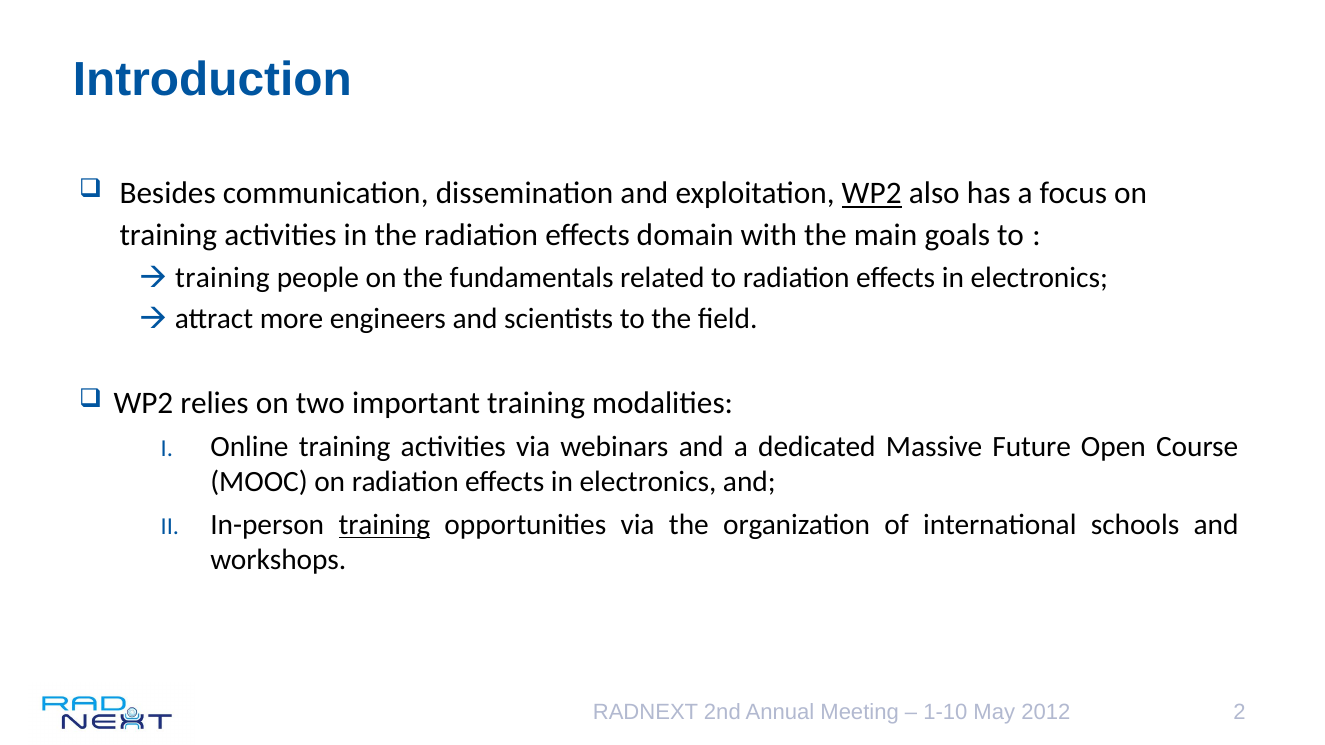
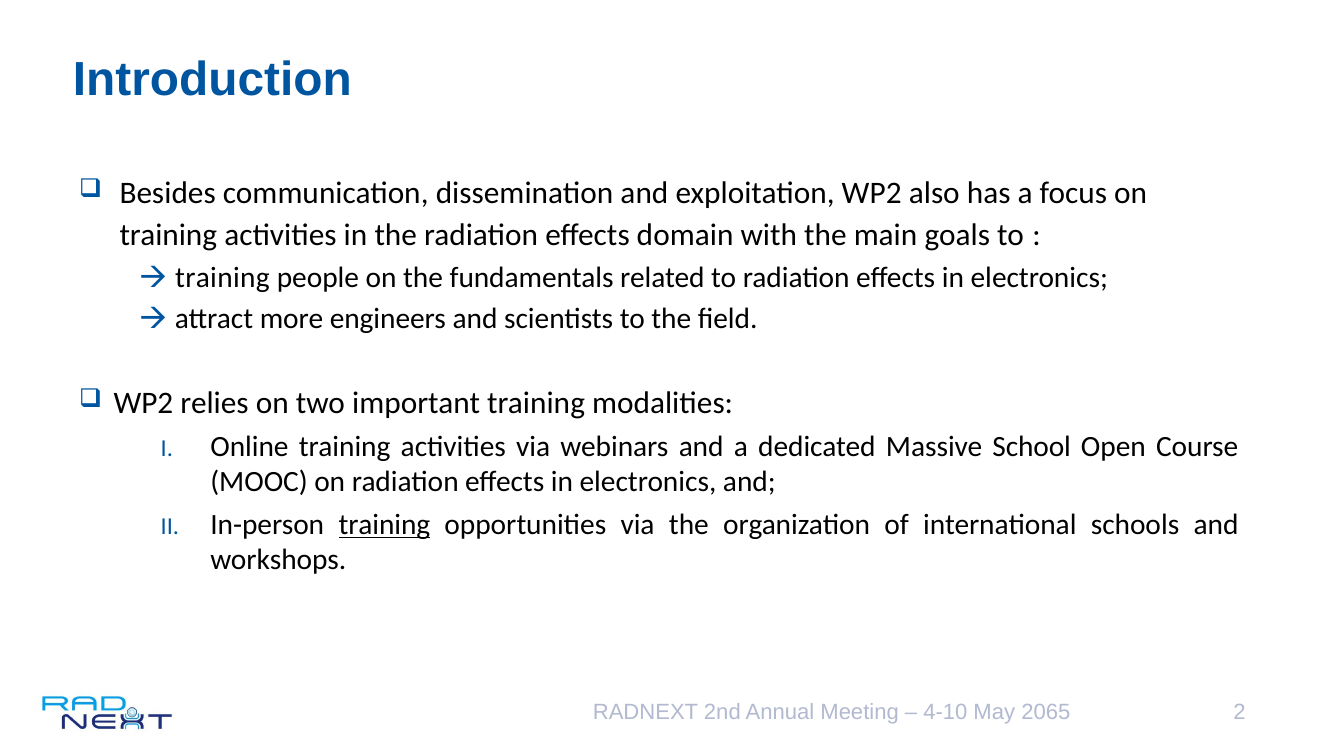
WP2 at (872, 194) underline: present -> none
Future: Future -> School
1-10: 1-10 -> 4-10
2012: 2012 -> 2065
